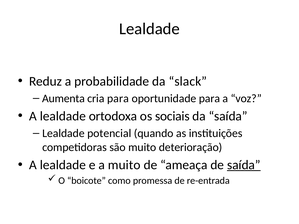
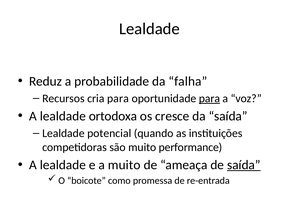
slack: slack -> falha
Aumenta: Aumenta -> Recursos
para at (209, 99) underline: none -> present
sociais: sociais -> cresce
deterioração: deterioração -> performance
